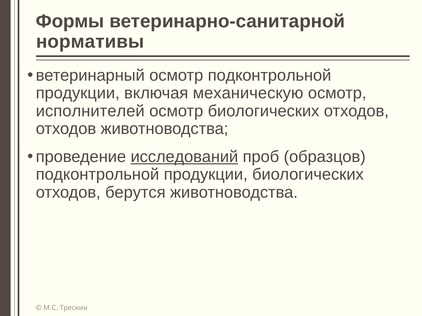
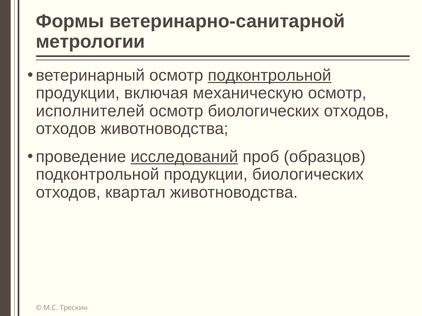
нормативы: нормативы -> метрологии
подконтрольной at (270, 76) underline: none -> present
берутся: берутся -> квартал
